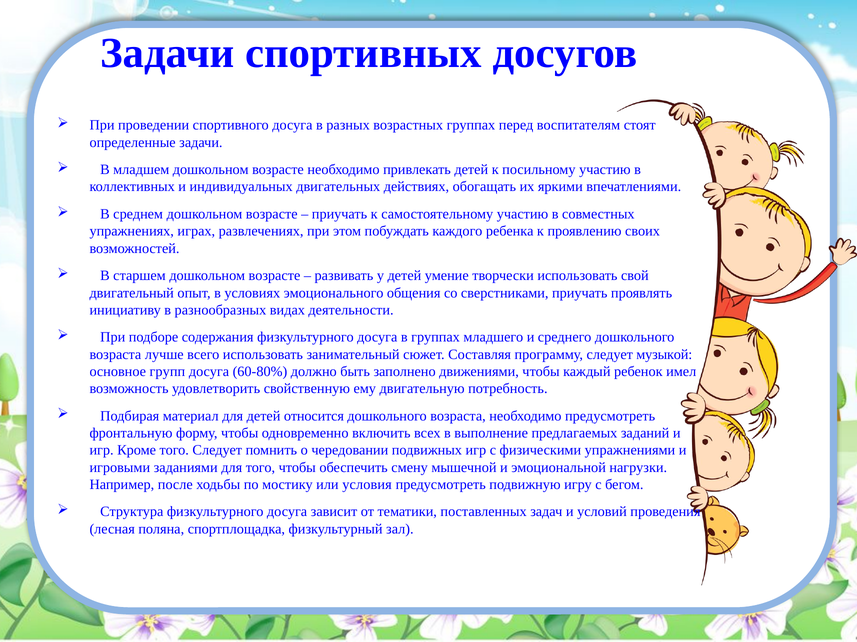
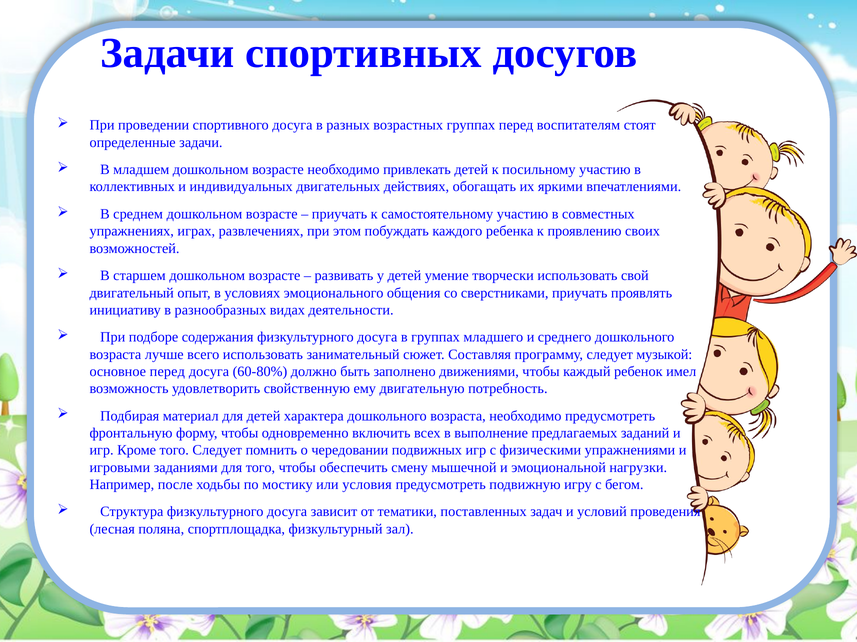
основное групп: групп -> перед
относится: относится -> характера
